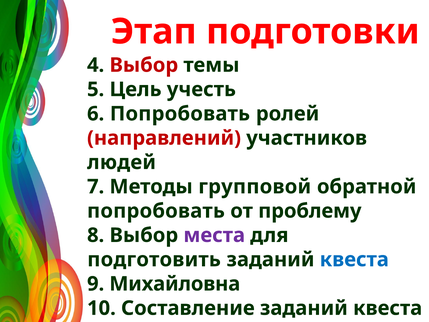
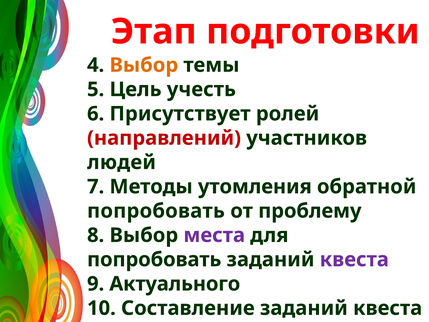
Выбор at (144, 65) colour: red -> orange
6 Попробовать: Попробовать -> Присутствует
групповой: групповой -> утомления
подготовить at (154, 259): подготовить -> попробовать
квеста at (354, 259) colour: blue -> purple
Михайловна: Михайловна -> Актуального
